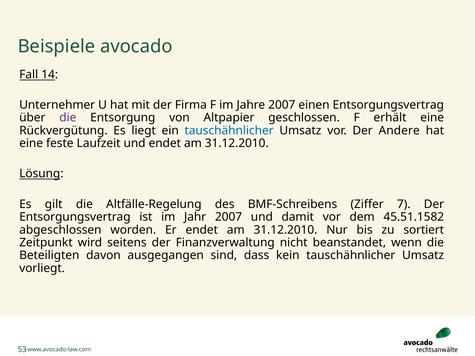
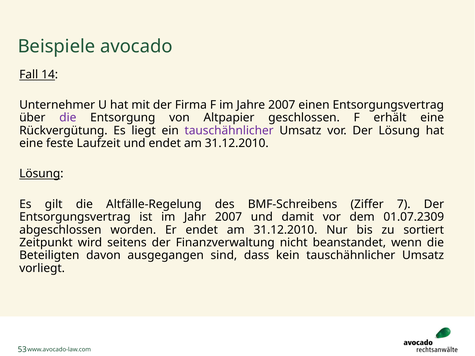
tauschähnlicher at (229, 131) colour: blue -> purple
Der Andere: Andere -> Lösung
45.51.1582: 45.51.1582 -> 01.07.2309
